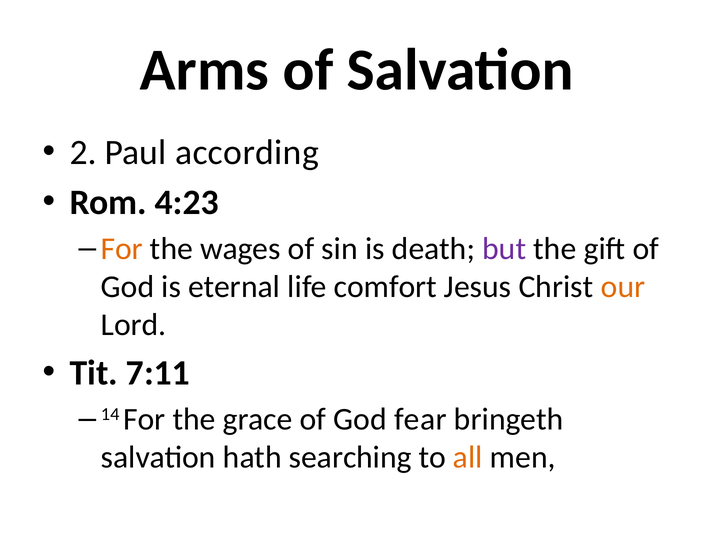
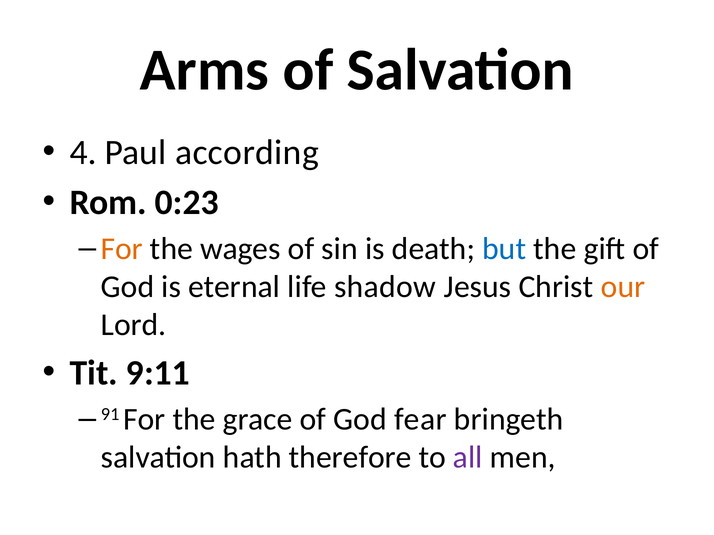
2: 2 -> 4
4:23: 4:23 -> 0:23
but colour: purple -> blue
comfort: comfort -> shadow
7:11: 7:11 -> 9:11
14: 14 -> 91
searching: searching -> therefore
all colour: orange -> purple
